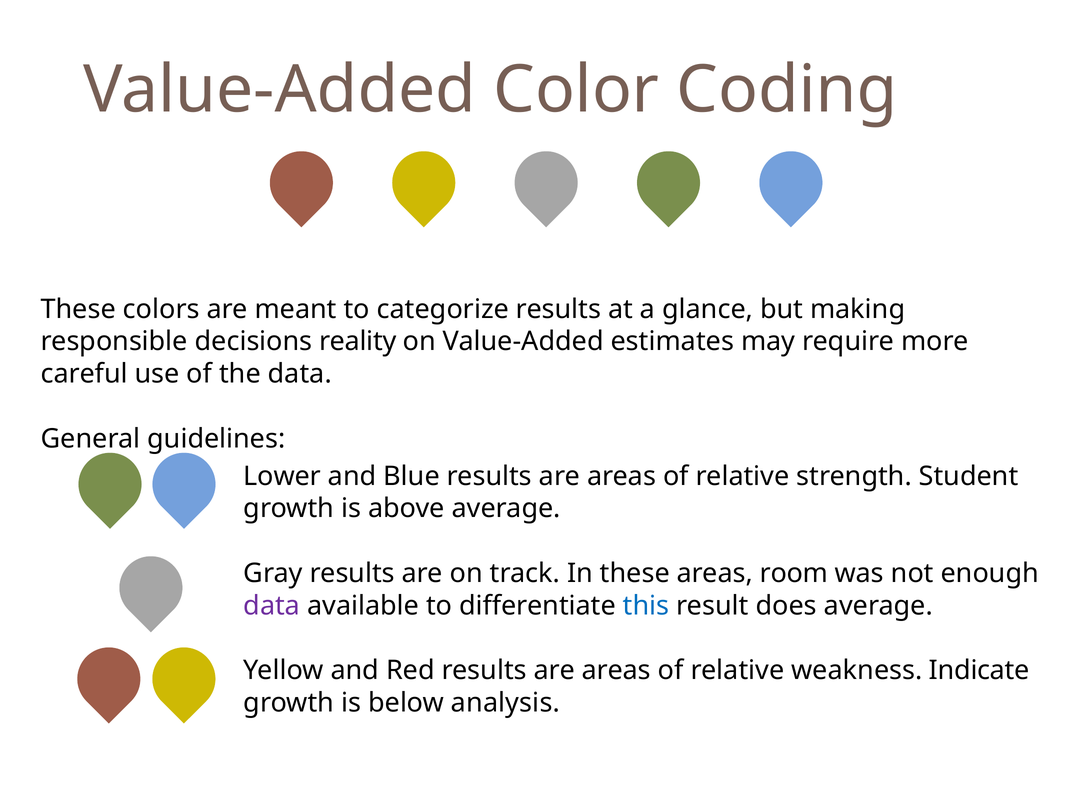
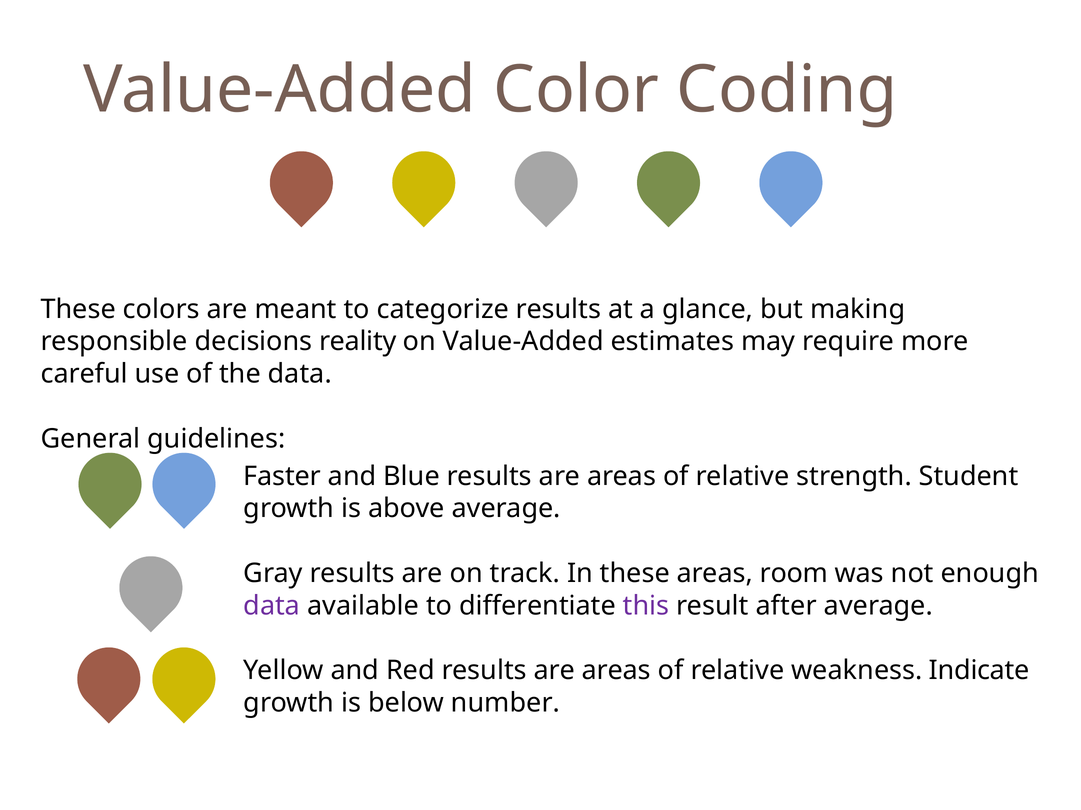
Lower: Lower -> Faster
this colour: blue -> purple
does: does -> after
analysis: analysis -> number
